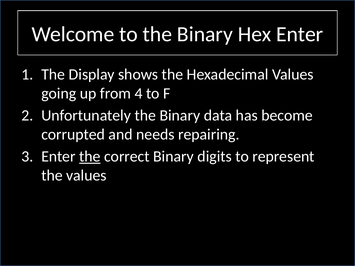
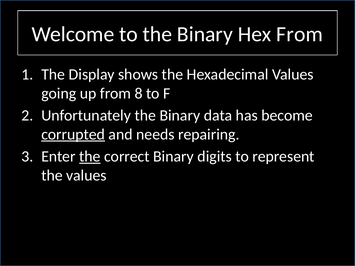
Hex Enter: Enter -> From
4: 4 -> 8
corrupted underline: none -> present
